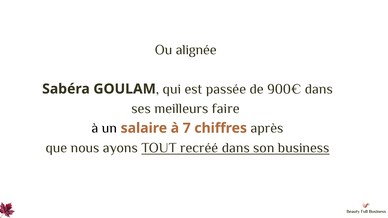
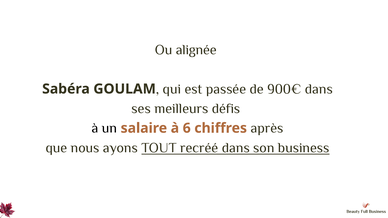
faire: faire -> défis
7: 7 -> 6
